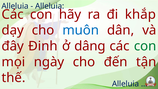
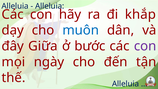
Đinh: Đinh -> Giữa
dâng: dâng -> bước
con at (145, 46) colour: green -> purple
